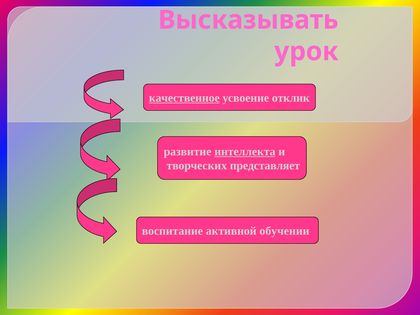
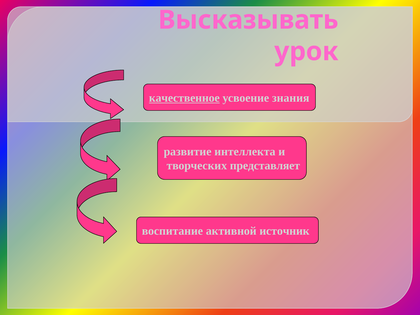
отклик: отклик -> знания
интеллекта underline: present -> none
обучении: обучении -> источник
